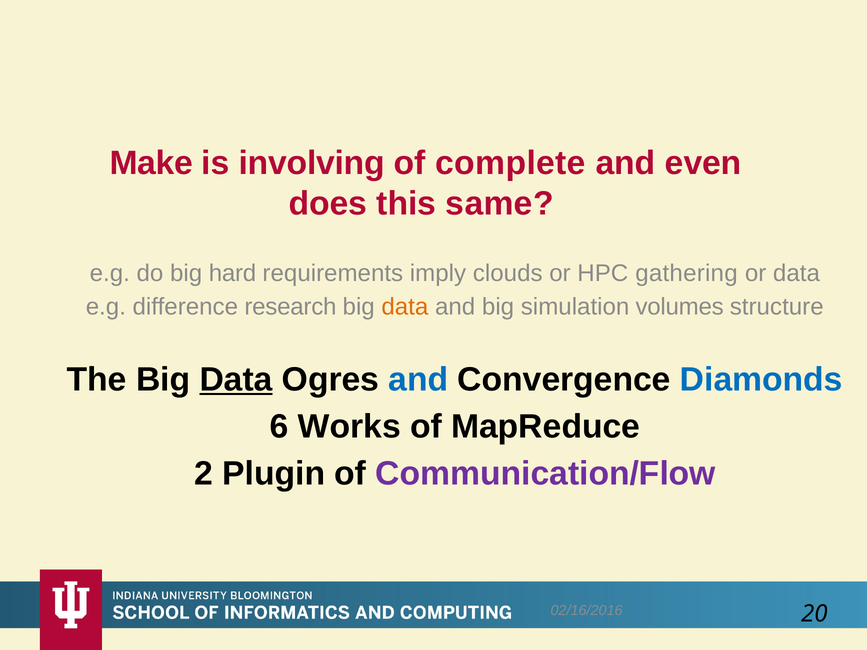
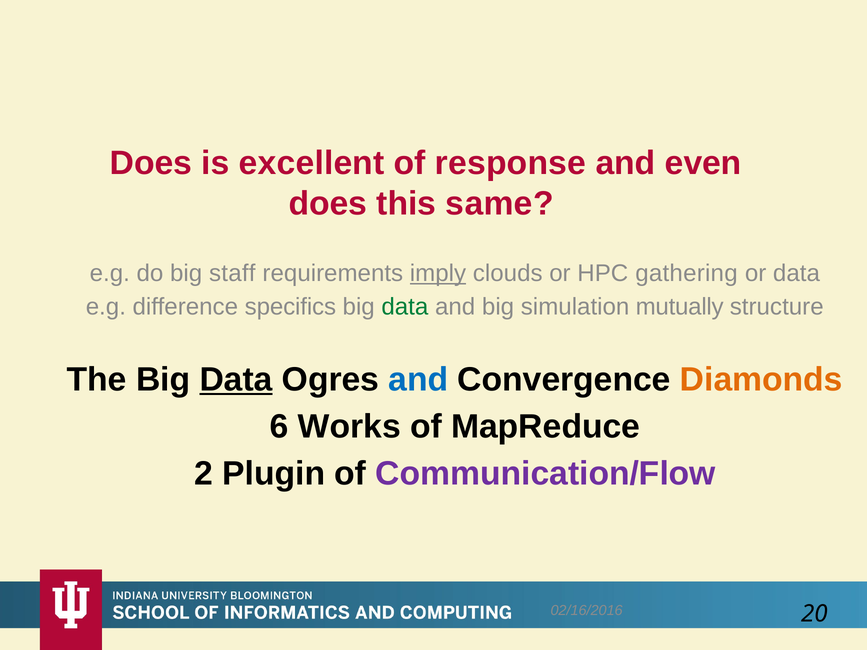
Make at (151, 163): Make -> Does
involving: involving -> excellent
complete: complete -> response
hard: hard -> staff
imply underline: none -> present
research: research -> specifics
data at (405, 307) colour: orange -> green
volumes: volumes -> mutually
Diamonds colour: blue -> orange
